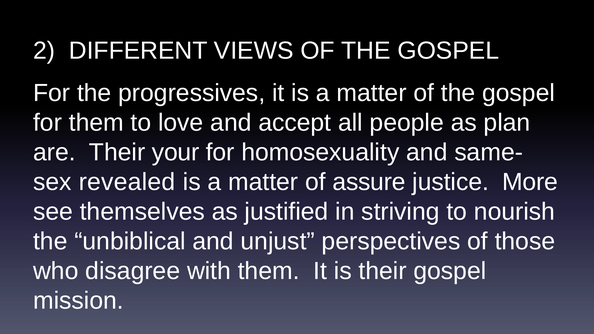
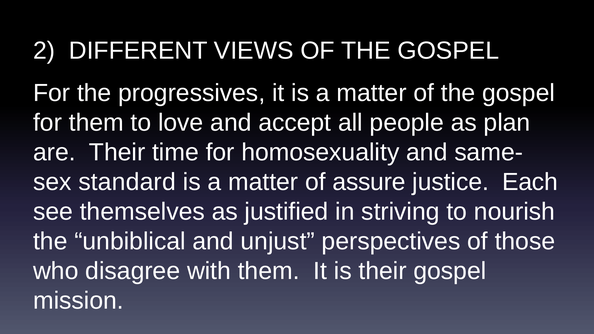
your: your -> time
revealed: revealed -> standard
More: More -> Each
